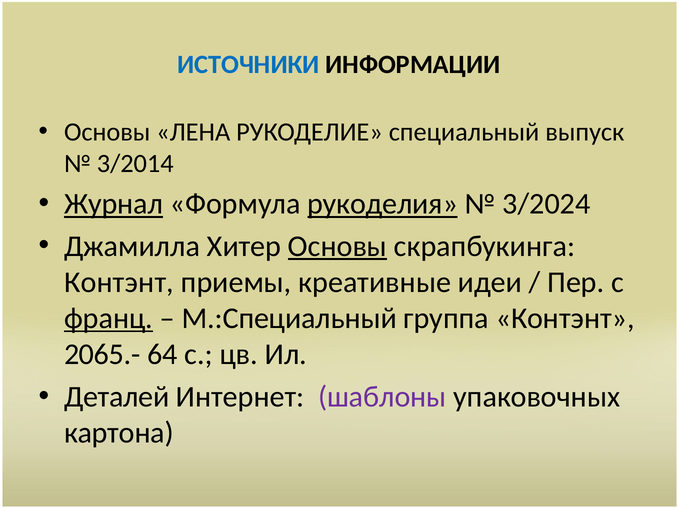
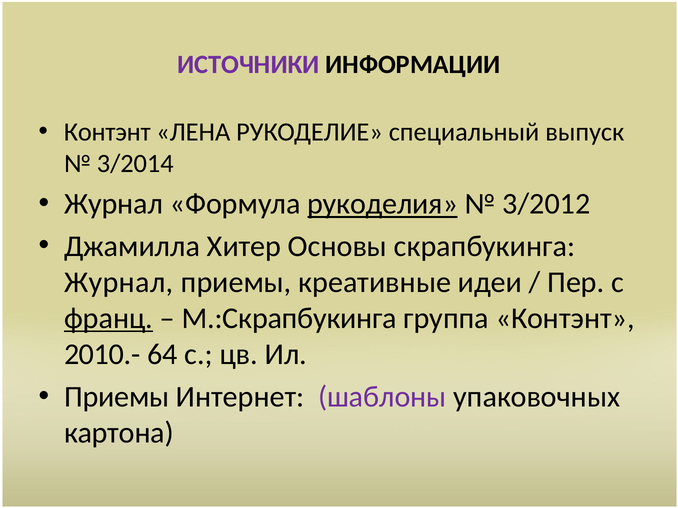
ИСТОЧНИКИ colour: blue -> purple
Основы at (107, 132): Основы -> Контэнт
Журнал at (113, 204) underline: present -> none
3/2024: 3/2024 -> 3/2012
Основы at (337, 246) underline: present -> none
Контэнт at (119, 283): Контэнт -> Журнал
М.:Специальный: М.:Специальный -> М.:Скрапбукинга
2065.-: 2065.- -> 2010.-
Деталей at (117, 397): Деталей -> Приемы
